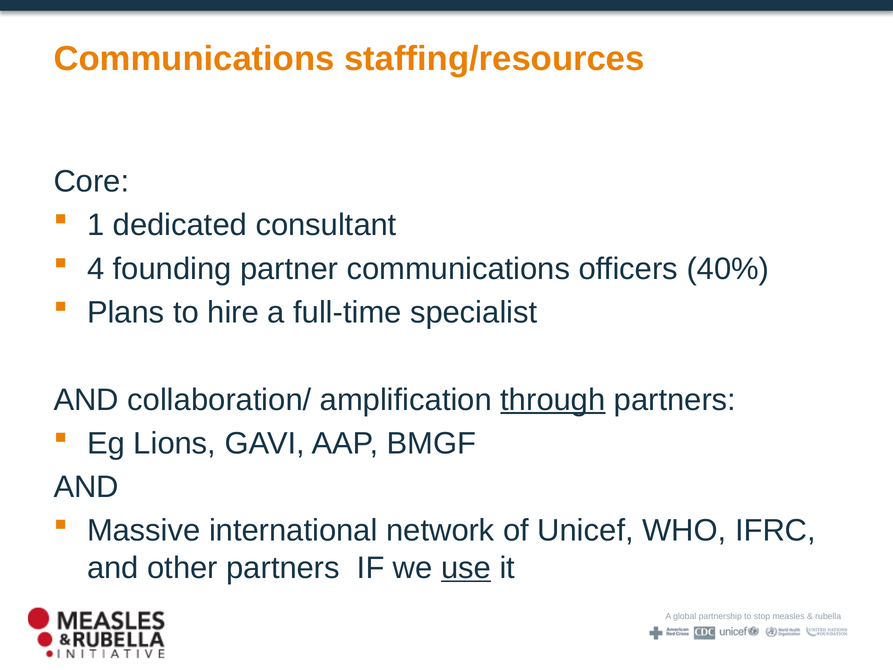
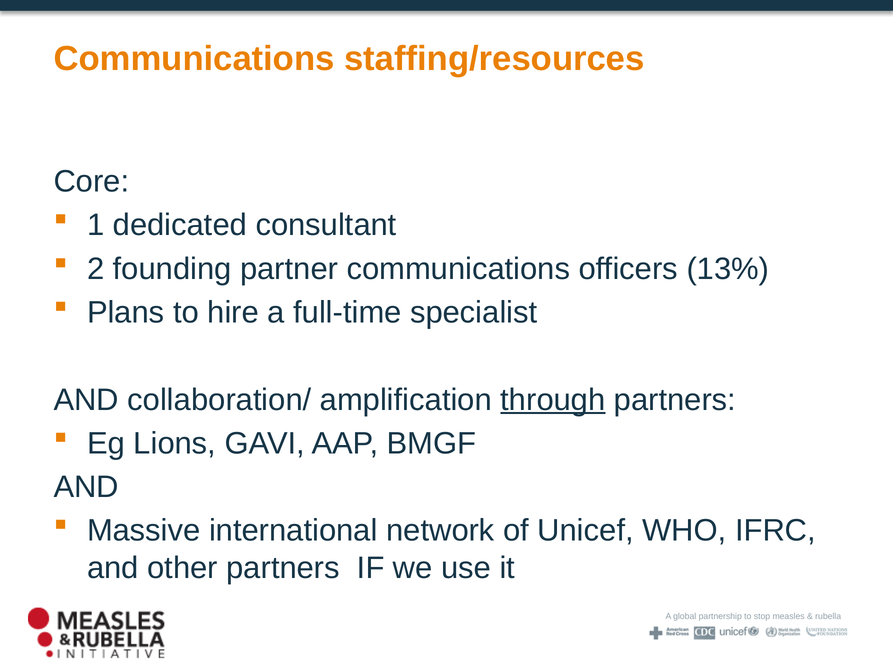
4: 4 -> 2
40%: 40% -> 13%
use underline: present -> none
